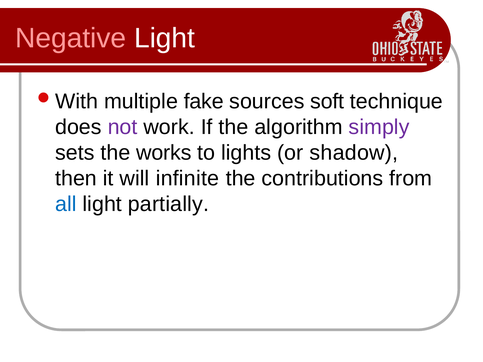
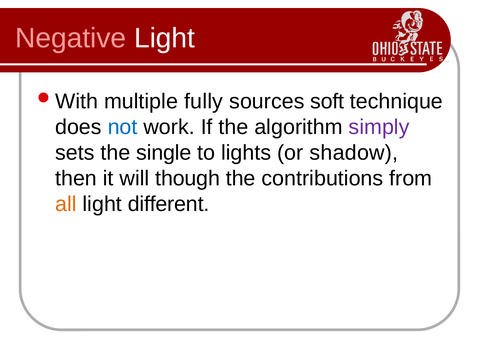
fake: fake -> fully
not colour: purple -> blue
works: works -> single
infinite: infinite -> though
all colour: blue -> orange
partially: partially -> different
